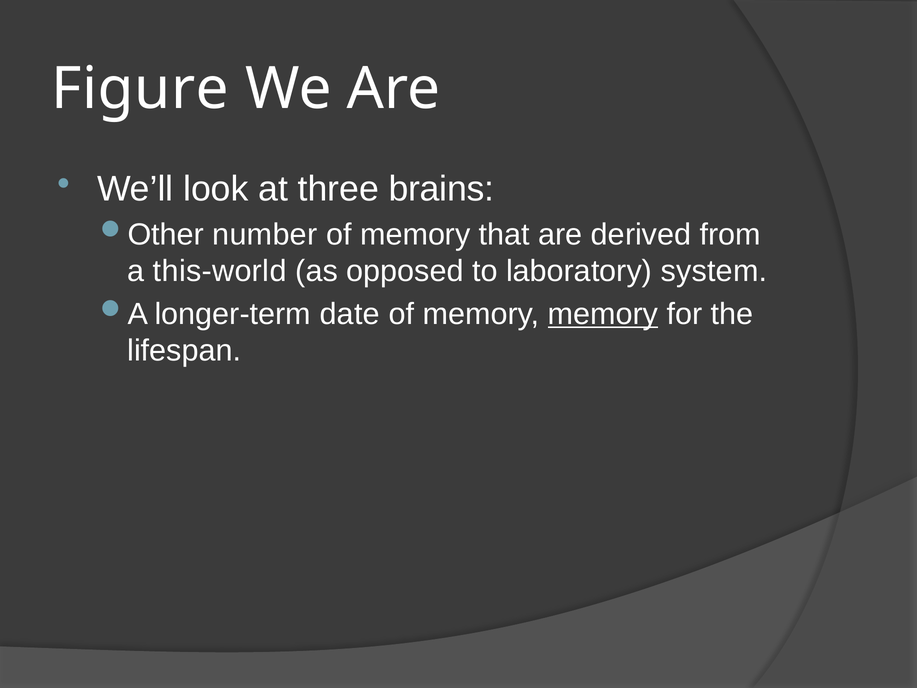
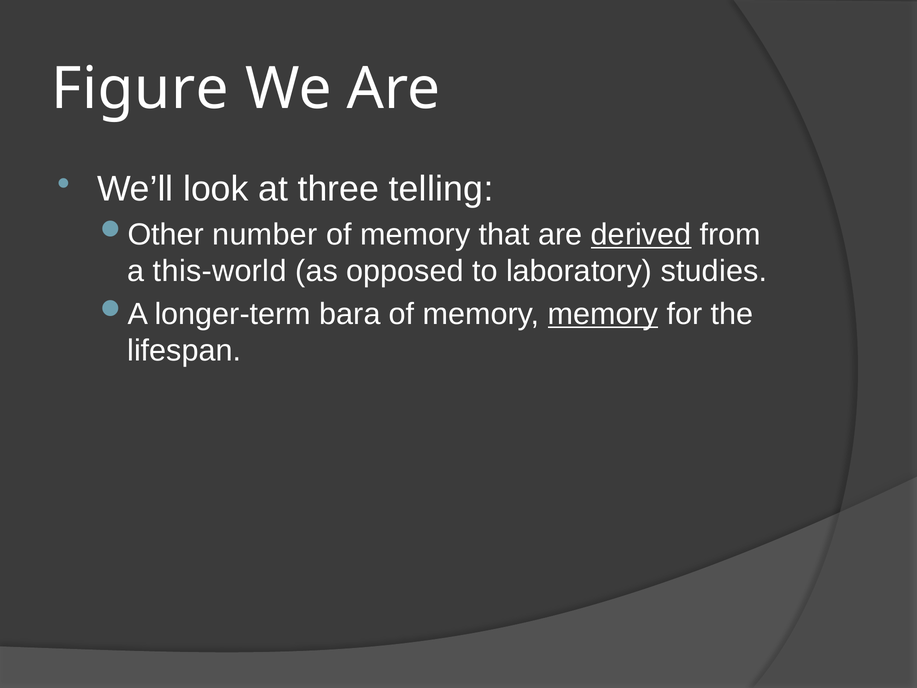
brains: brains -> telling
derived underline: none -> present
system: system -> studies
date: date -> bara
